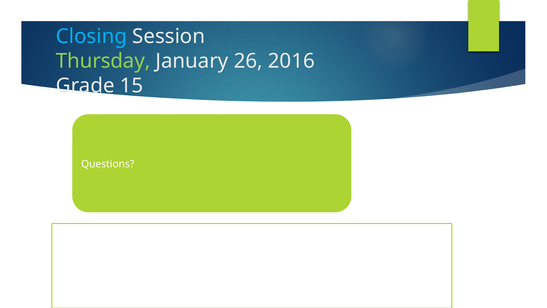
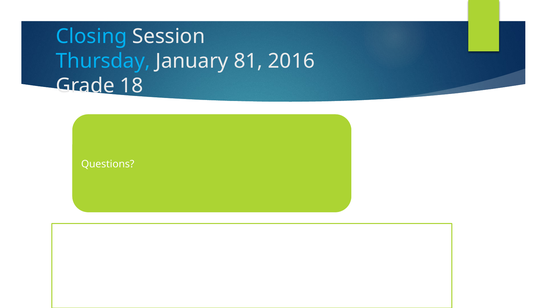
Thursday colour: light green -> light blue
26: 26 -> 81
15: 15 -> 18
